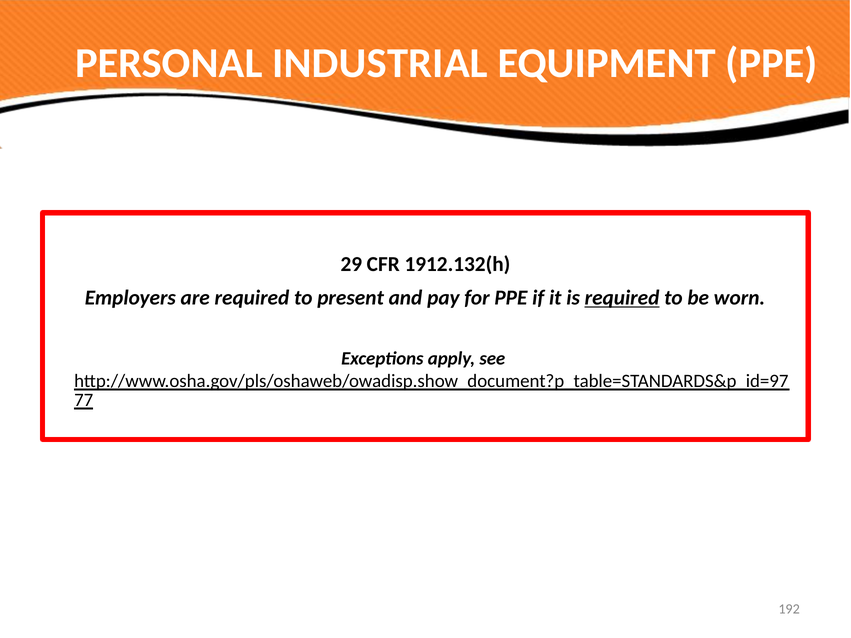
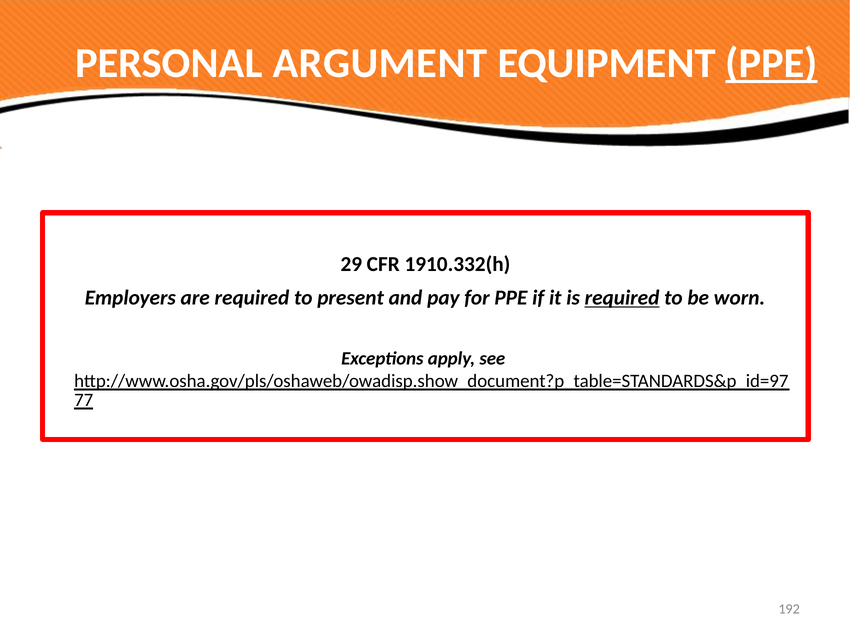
INDUSTRIAL: INDUSTRIAL -> ARGUMENT
PPE at (772, 63) underline: none -> present
1912.132(h: 1912.132(h -> 1910.332(h
